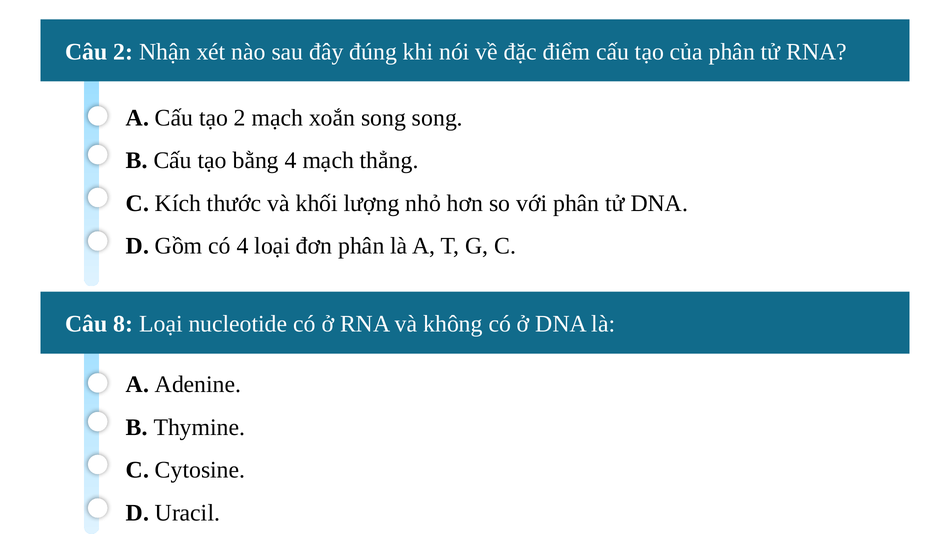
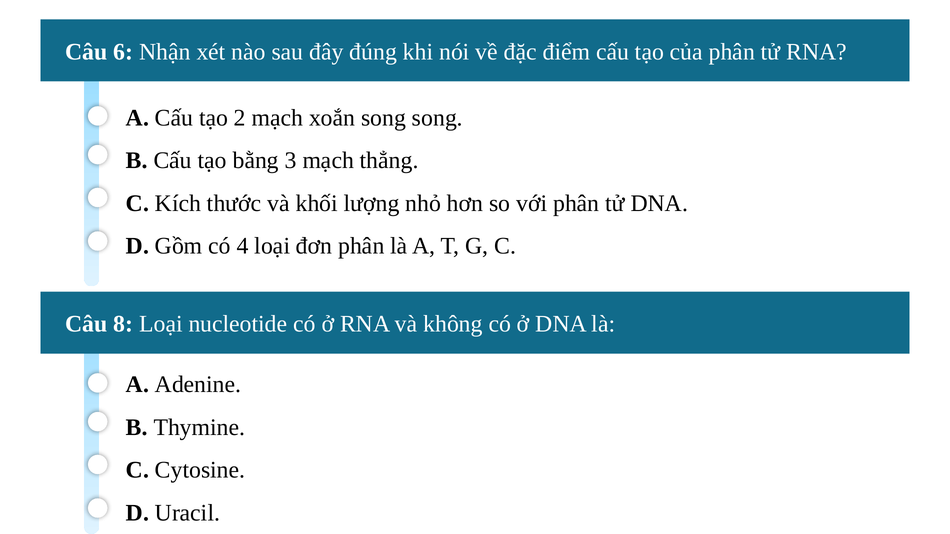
Câu 2: 2 -> 6
bằng 4: 4 -> 3
